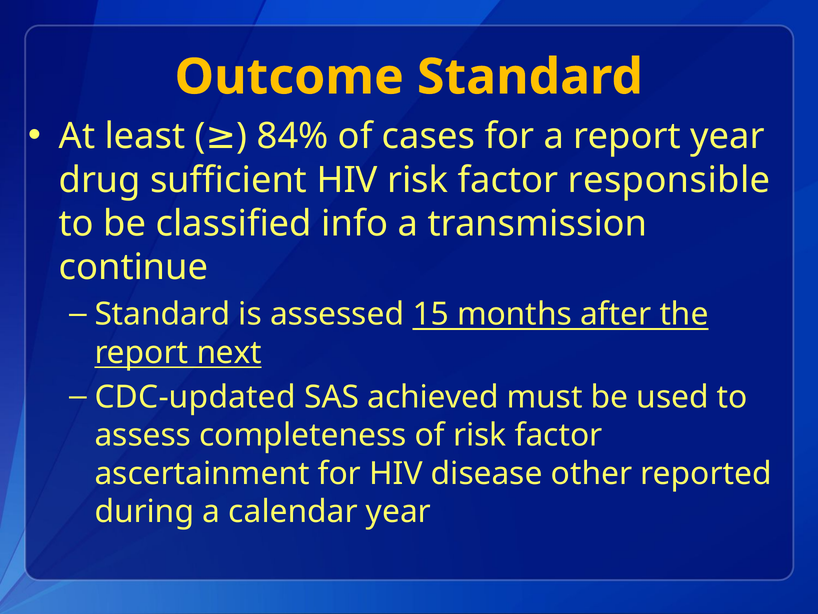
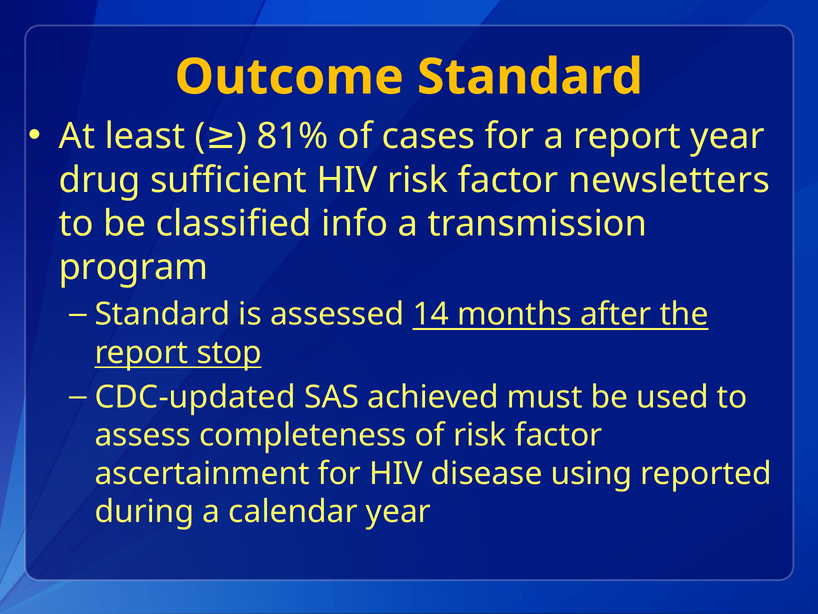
84%: 84% -> 81%
responsible: responsible -> newsletters
continue: continue -> program
15: 15 -> 14
next: next -> stop
other: other -> using
